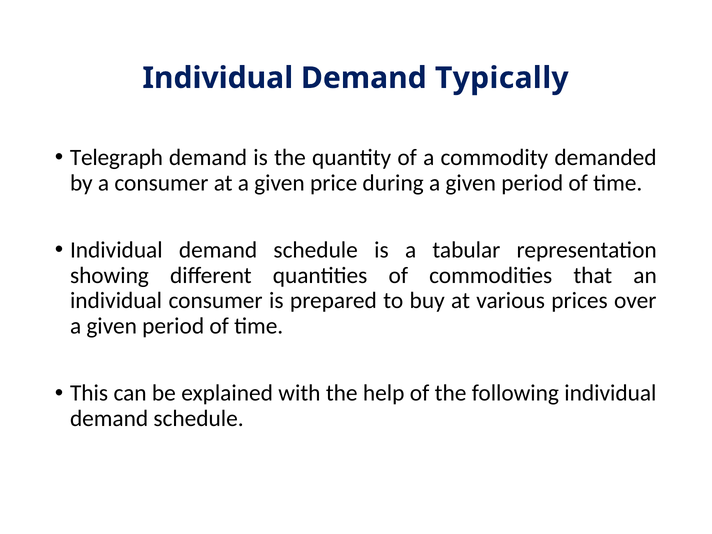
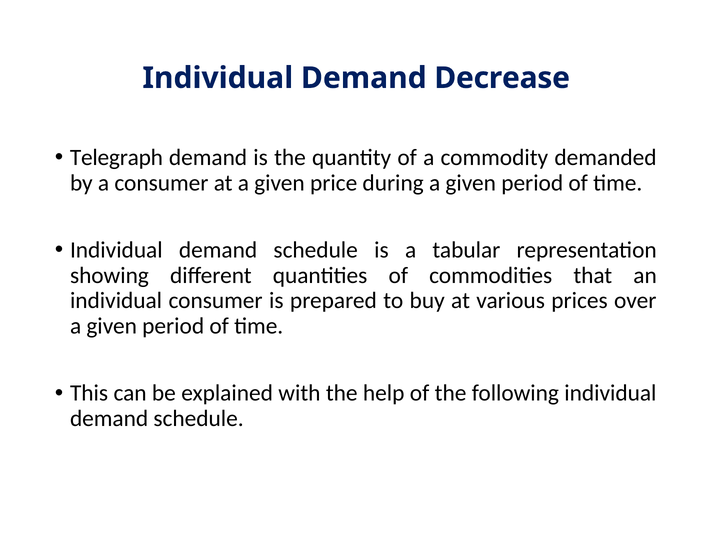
Typically: Typically -> Decrease
